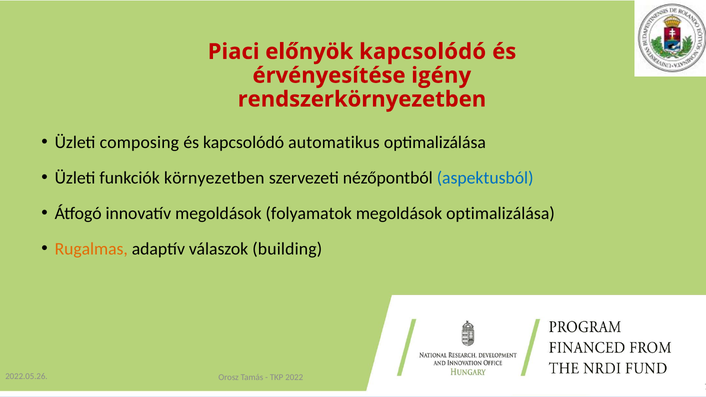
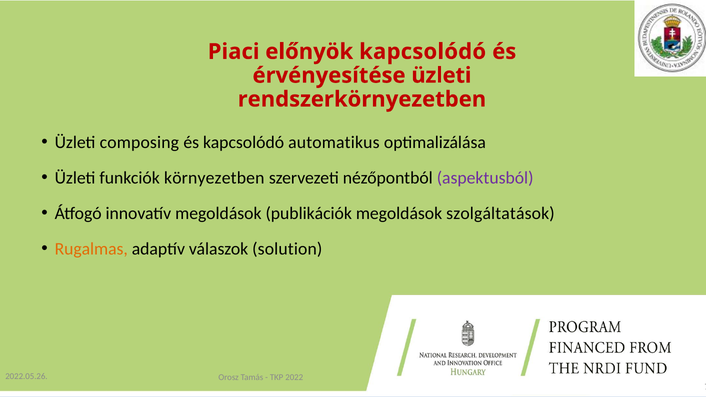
érvényesítése igény: igény -> üzleti
aspektusból colour: blue -> purple
folyamatok: folyamatok -> publikációk
megoldások optimalizálása: optimalizálása -> szolgáltatások
building: building -> solution
